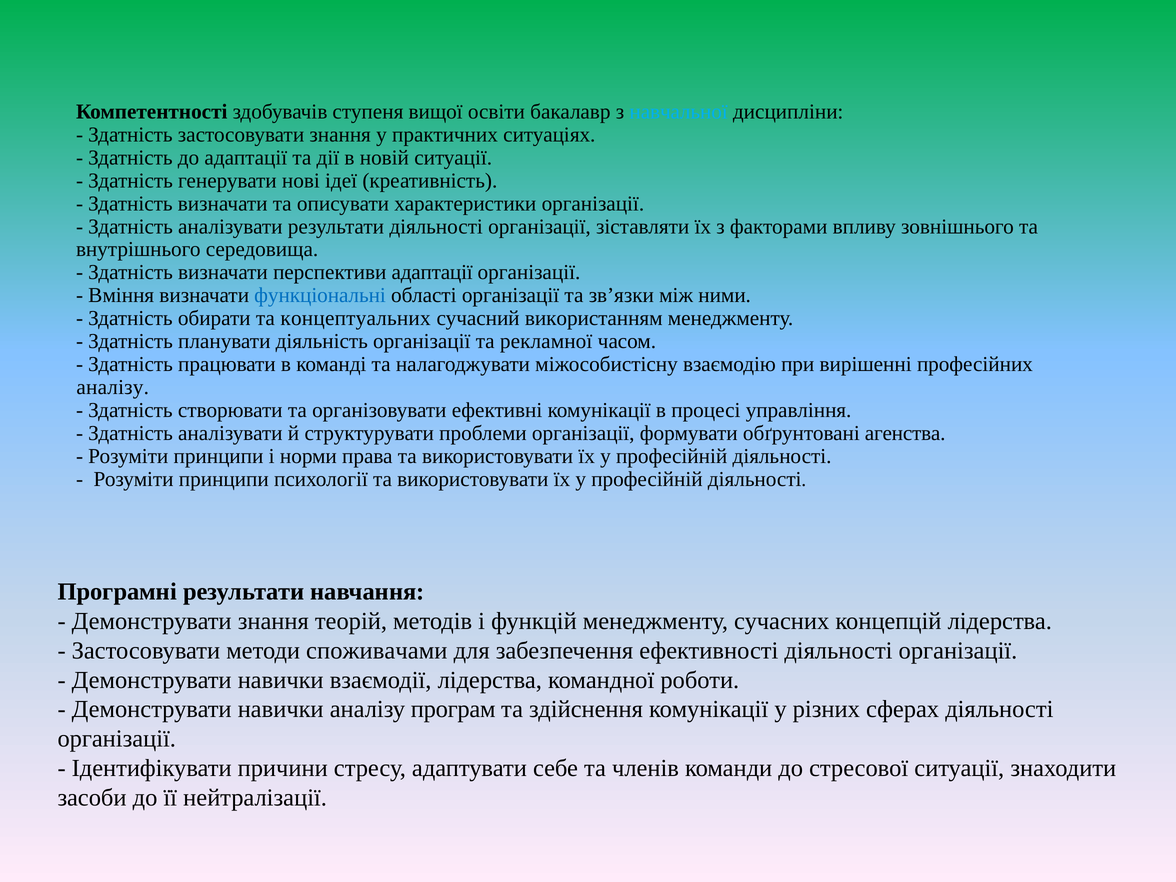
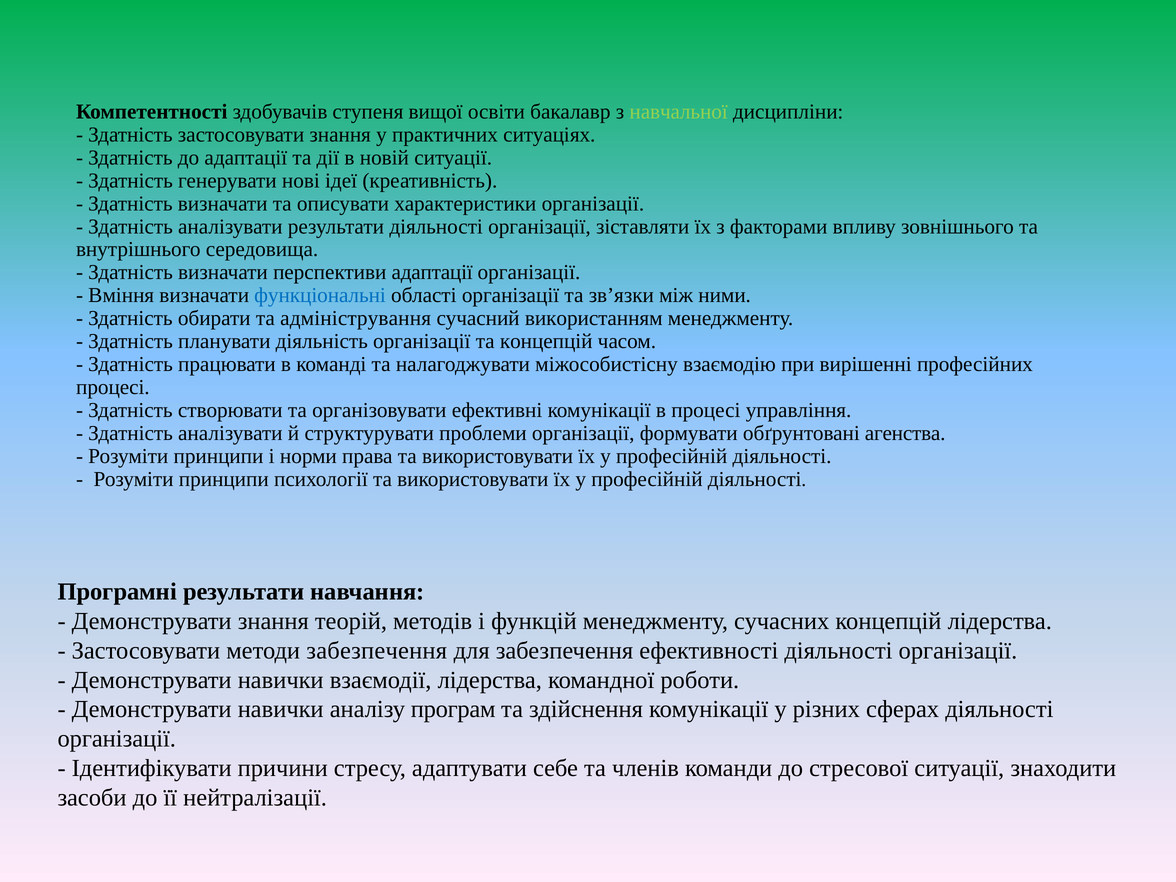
навчальної colour: light blue -> light green
концептуальних: концептуальних -> адміністрування
та рекламної: рекламної -> концепцій
аналізу at (113, 387): аналізу -> процесі
методи споживачами: споживачами -> забезпечення
